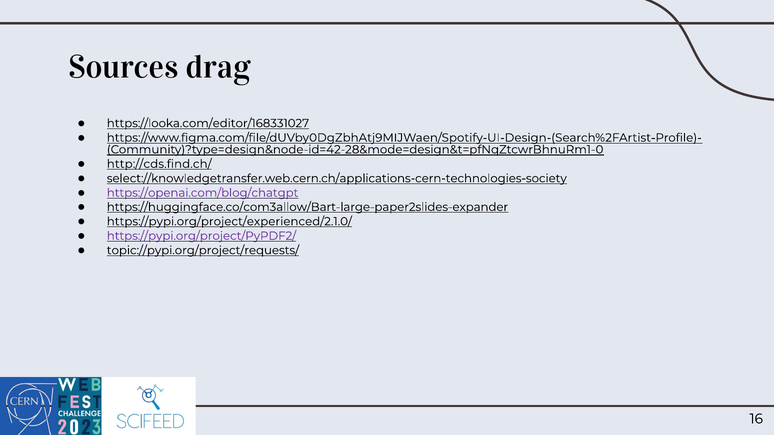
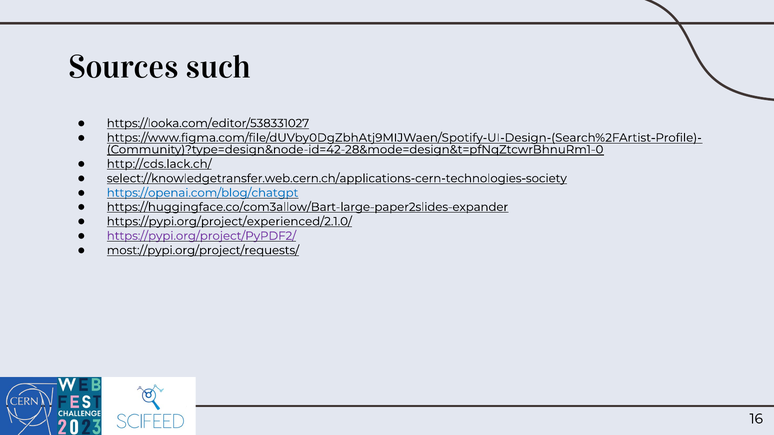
drag: drag -> such
https://looka.com/editor/168331027: https://looka.com/editor/168331027 -> https://looka.com/editor/538331027
http://cds.find.ch/: http://cds.find.ch/ -> http://cds.lack.ch/
https://openai.com/blog/chatgpt colour: purple -> blue
topic://pypi.org/project/requests/: topic://pypi.org/project/requests/ -> most://pypi.org/project/requests/
